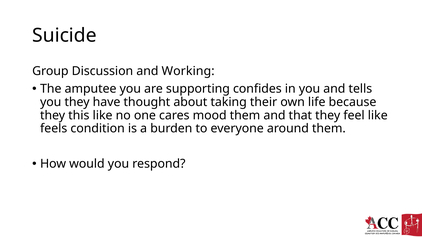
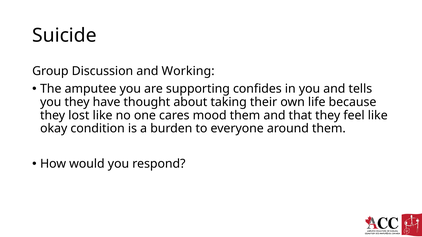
this: this -> lost
feels: feels -> okay
